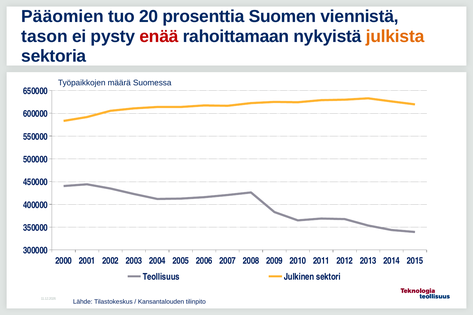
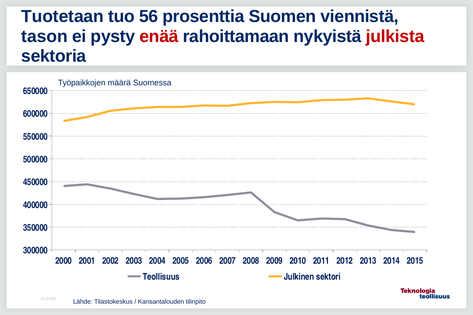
Pääomien: Pääomien -> Tuotetaan
20: 20 -> 56
julkista colour: orange -> red
